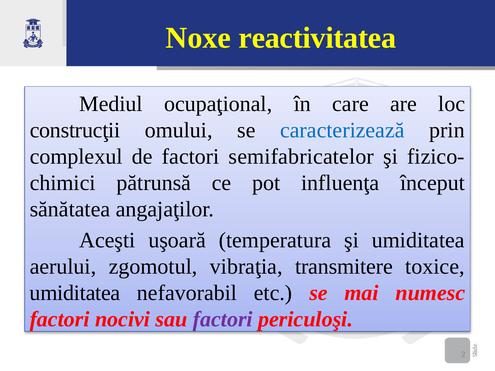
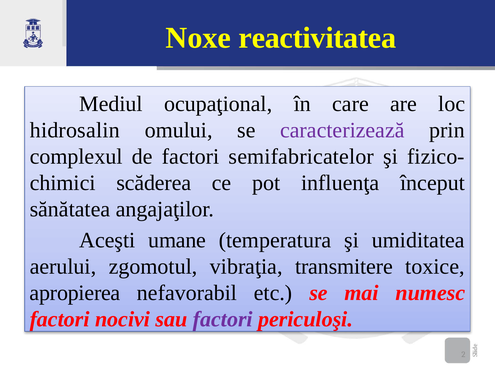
construcţii: construcţii -> hidrosalin
caracterizează colour: blue -> purple
pătrunsă: pătrunsă -> scăderea
uşoară: uşoară -> umane
umiditatea at (75, 293): umiditatea -> apropierea
